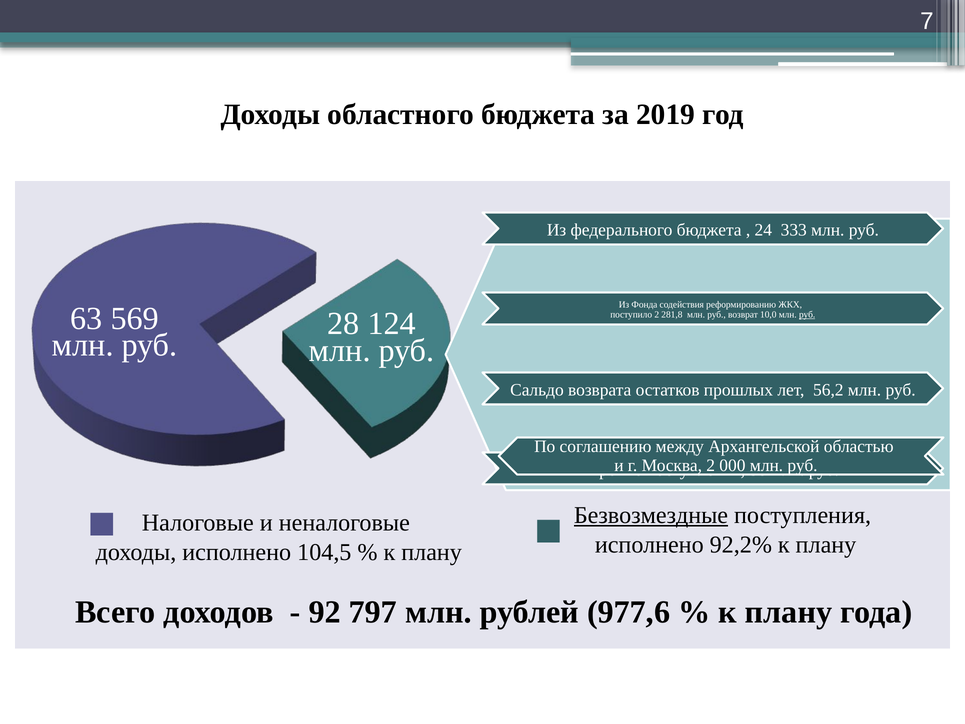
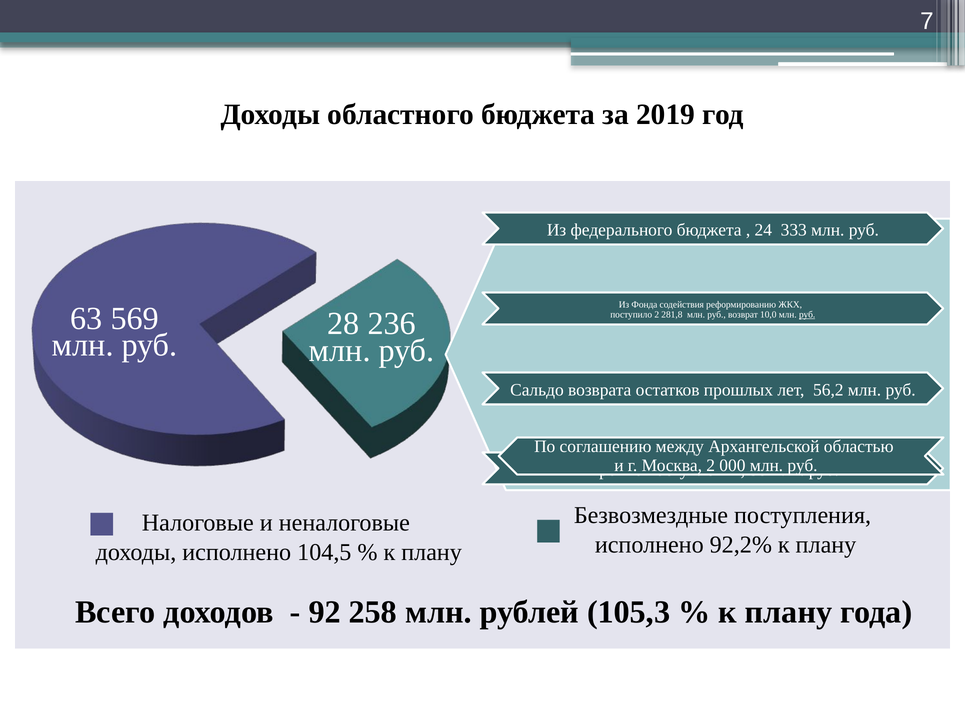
124: 124 -> 236
Безвозмездные underline: present -> none
797: 797 -> 258
977,6: 977,6 -> 105,3
